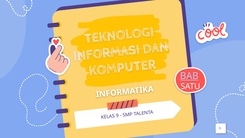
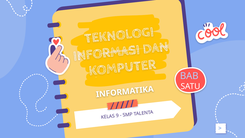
BAB underline: present -> none
